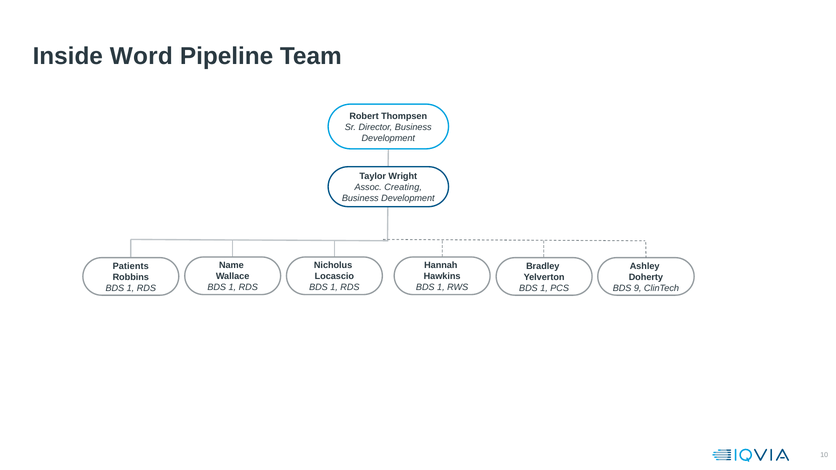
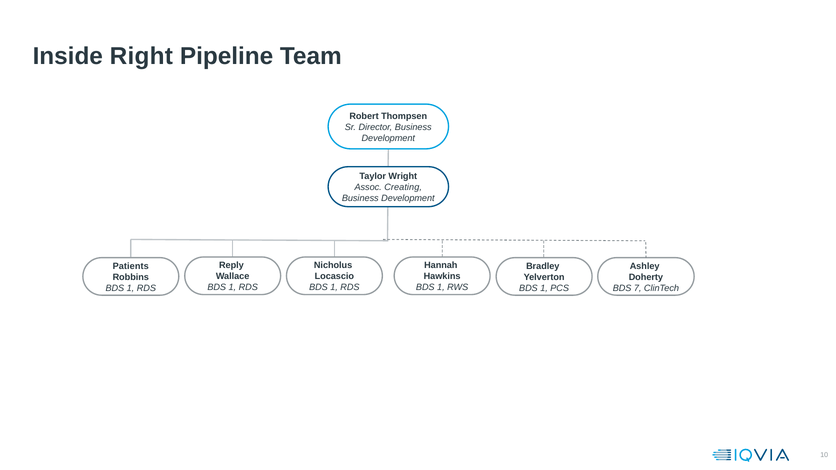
Word: Word -> Right
Name: Name -> Reply
9: 9 -> 7
